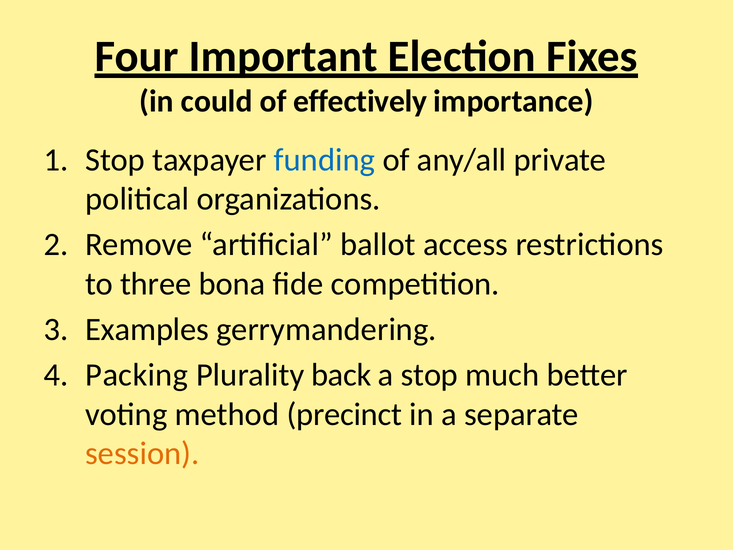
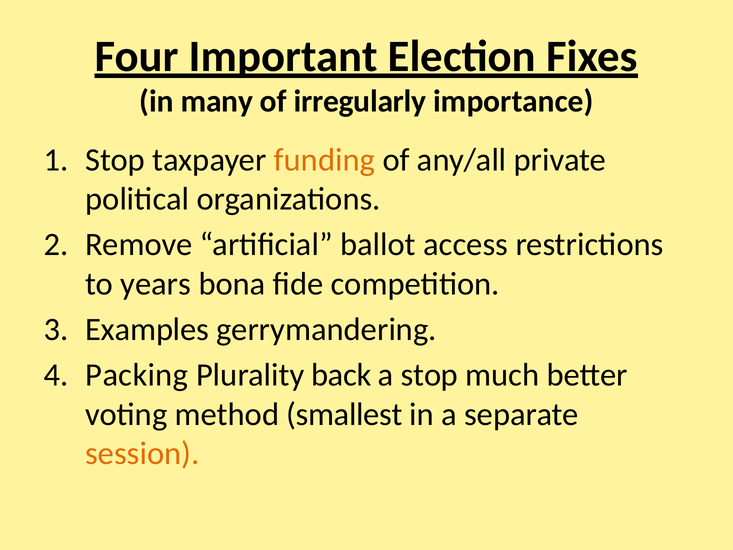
could: could -> many
effectively: effectively -> irregularly
funding colour: blue -> orange
three: three -> years
precinct: precinct -> smallest
